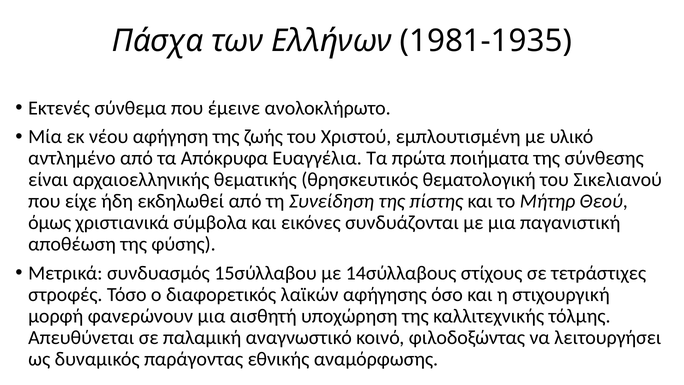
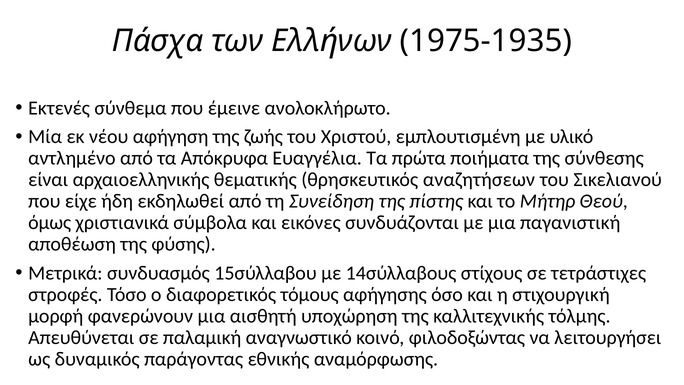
1981-1935: 1981-1935 -> 1975-1935
θεματολογική: θεματολογική -> αναζητήσεων
λαϊκών: λαϊκών -> τόμους
